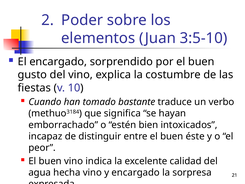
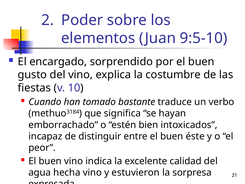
3:5-10: 3:5-10 -> 9:5-10
y encargado: encargado -> estuvieron
